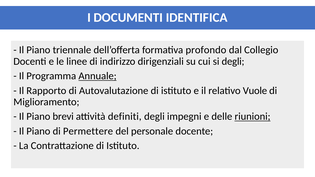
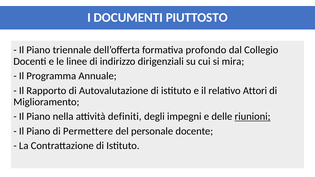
IDENTIFICA: IDENTIFICA -> PIUTTOSTO
si degli: degli -> mira
Annuale underline: present -> none
Vuole: Vuole -> Attori
brevi: brevi -> nella
